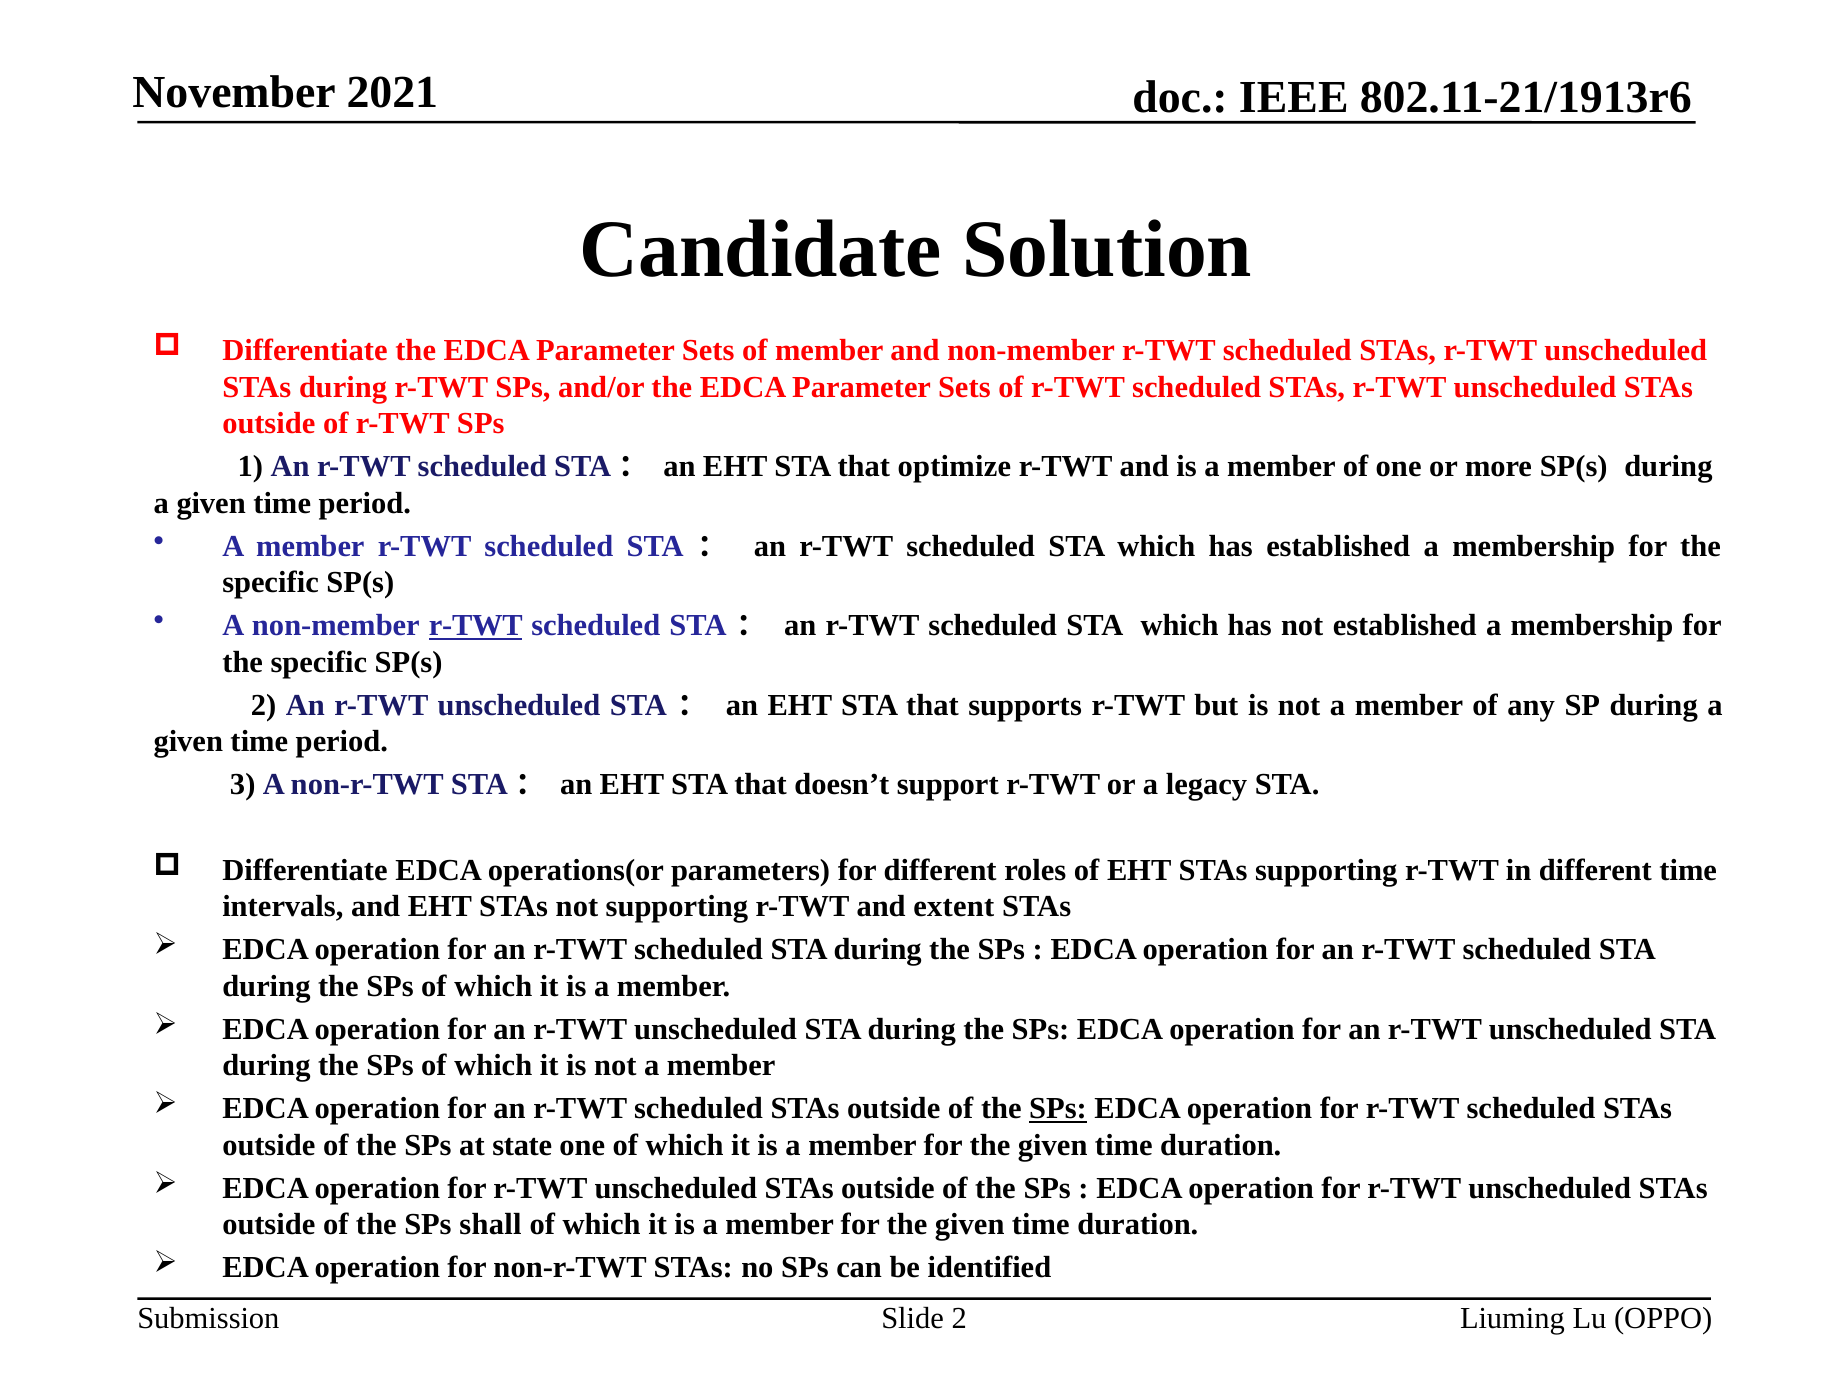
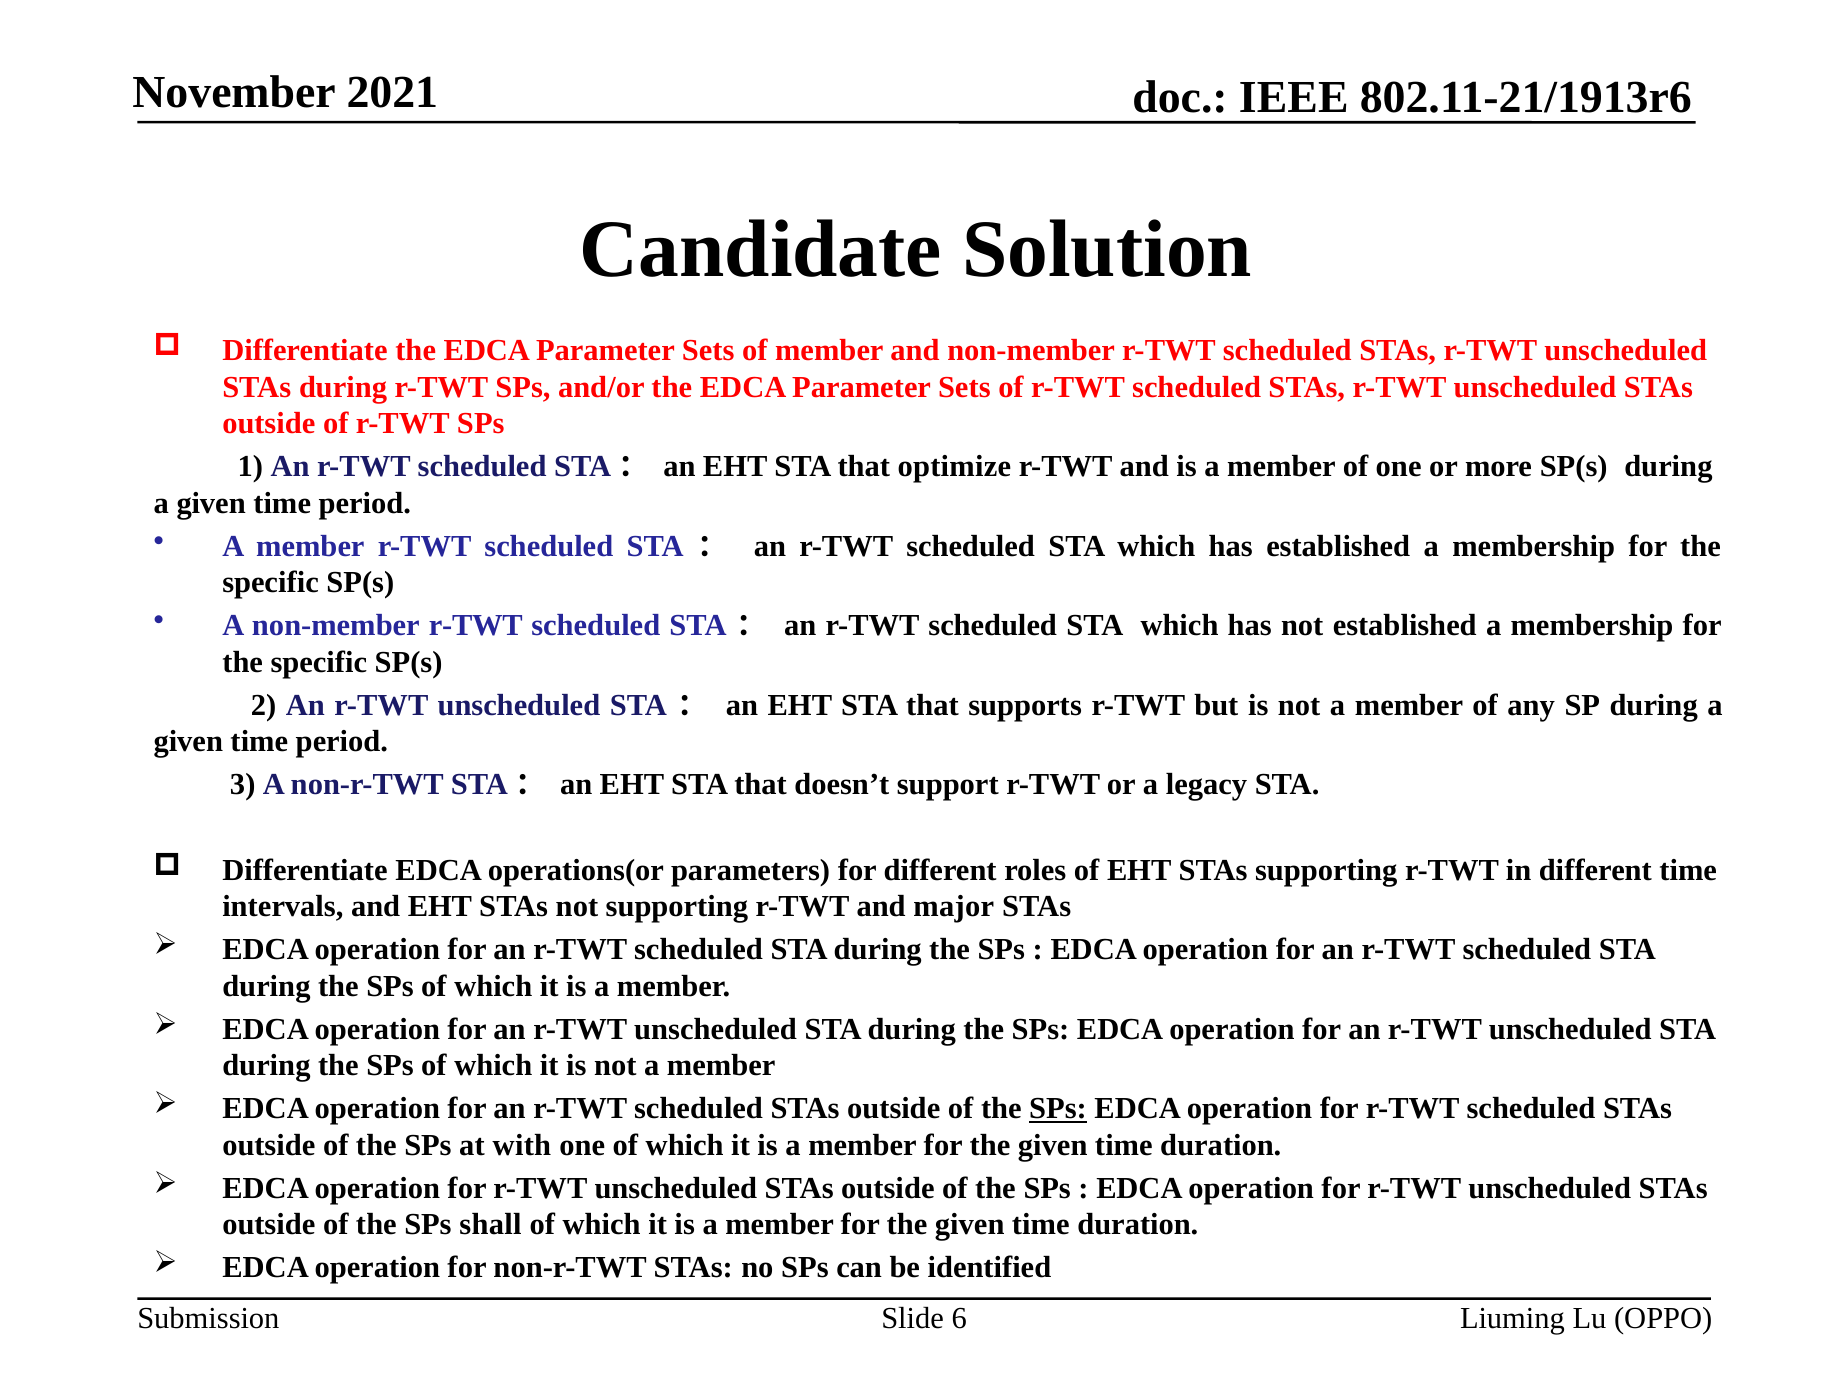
r-TWT at (476, 625) underline: present -> none
extent: extent -> major
state: state -> with
Slide 2: 2 -> 6
